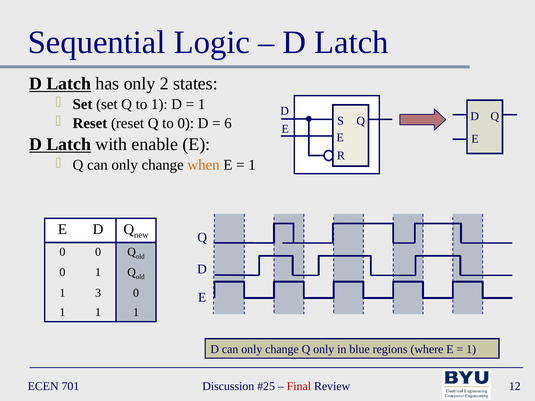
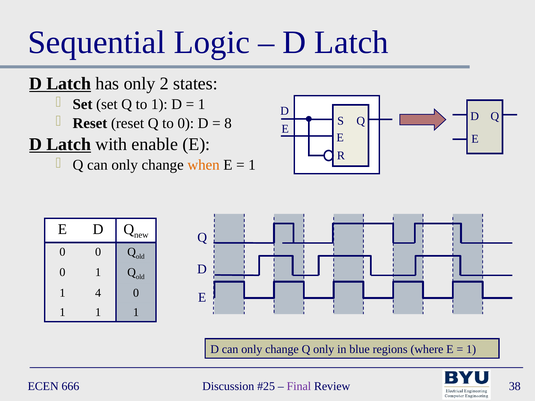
6: 6 -> 8
3: 3 -> 4
701: 701 -> 666
Final colour: red -> purple
12: 12 -> 38
